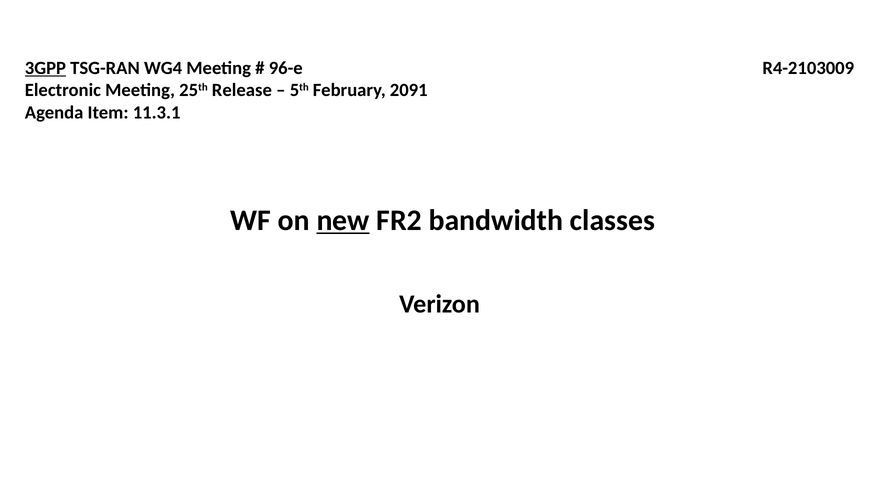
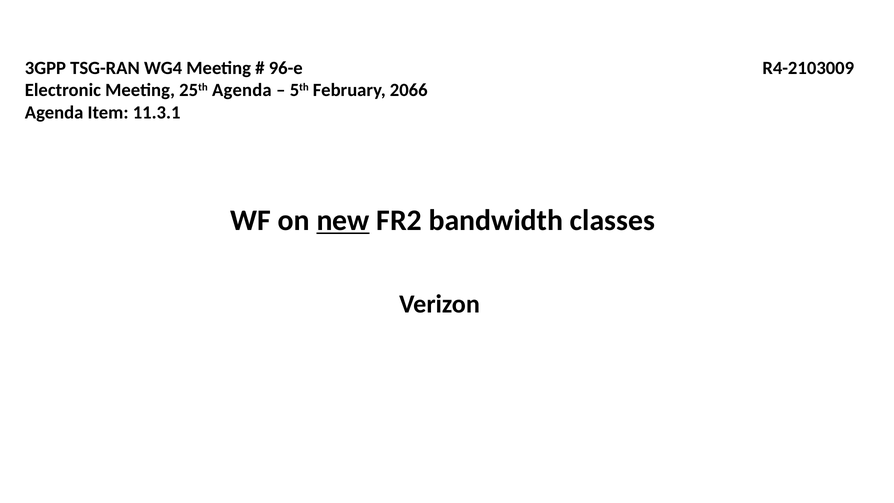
3GPP underline: present -> none
25th Release: Release -> Agenda
2091: 2091 -> 2066
